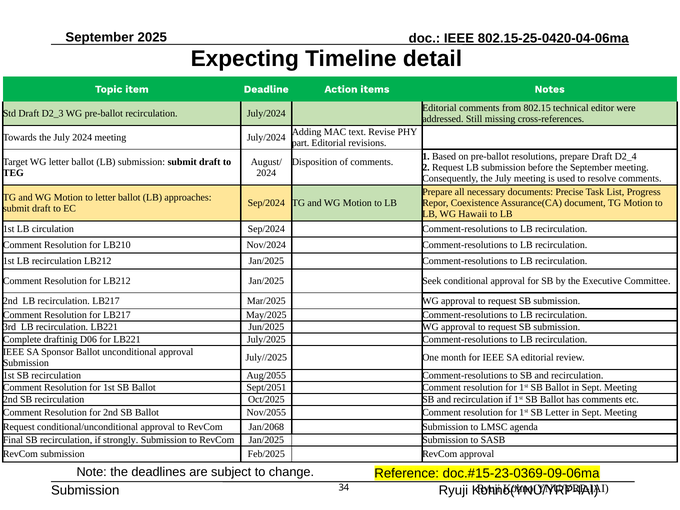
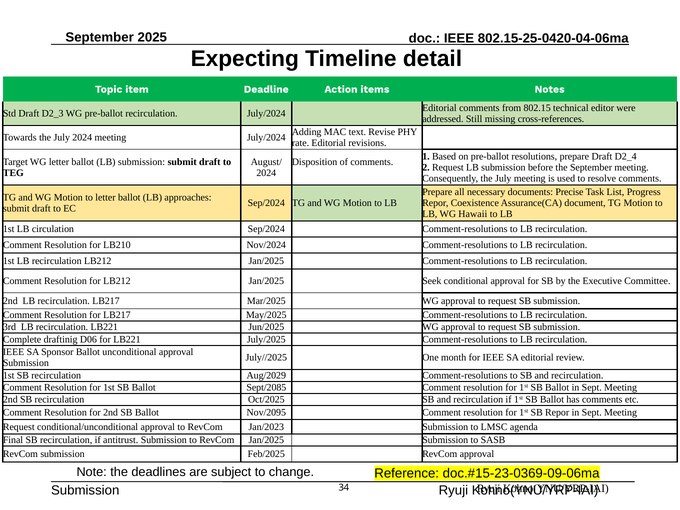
part: part -> rate
Aug/2055: Aug/2055 -> Aug/2029
Sept/2051: Sept/2051 -> Sept/2085
Nov/2055: Nov/2055 -> Nov/2095
SB Letter: Letter -> Repor
Jan/2068: Jan/2068 -> Jan/2023
strongly: strongly -> antitrust
